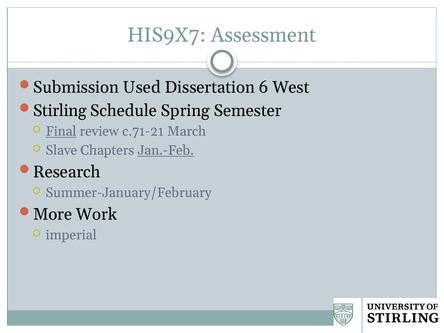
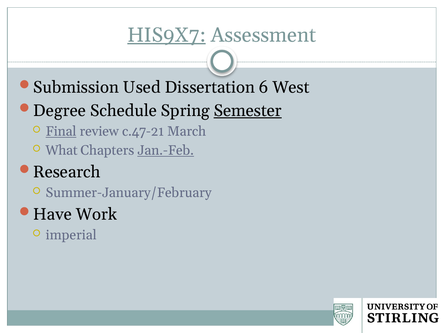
HIS9X7 underline: none -> present
Stirling: Stirling -> Degree
Semester underline: none -> present
c.71-21: c.71-21 -> c.47-21
Slave: Slave -> What
More: More -> Have
